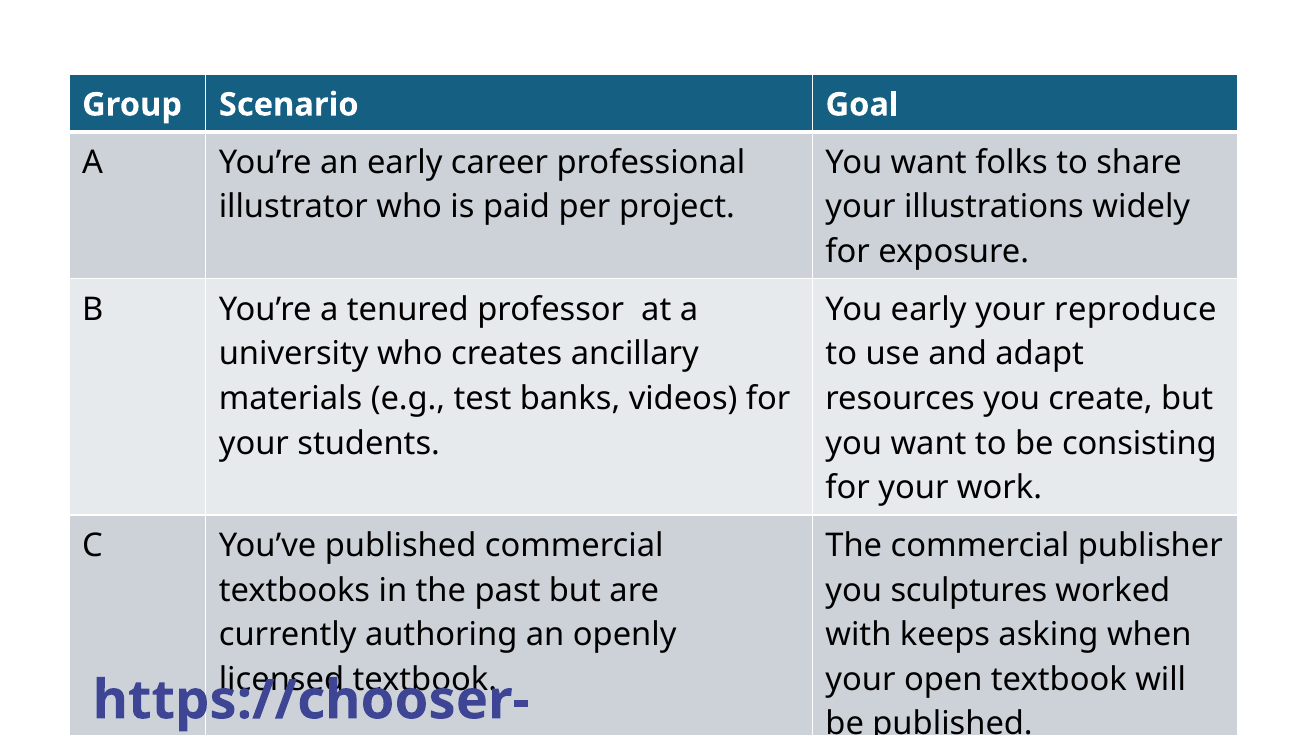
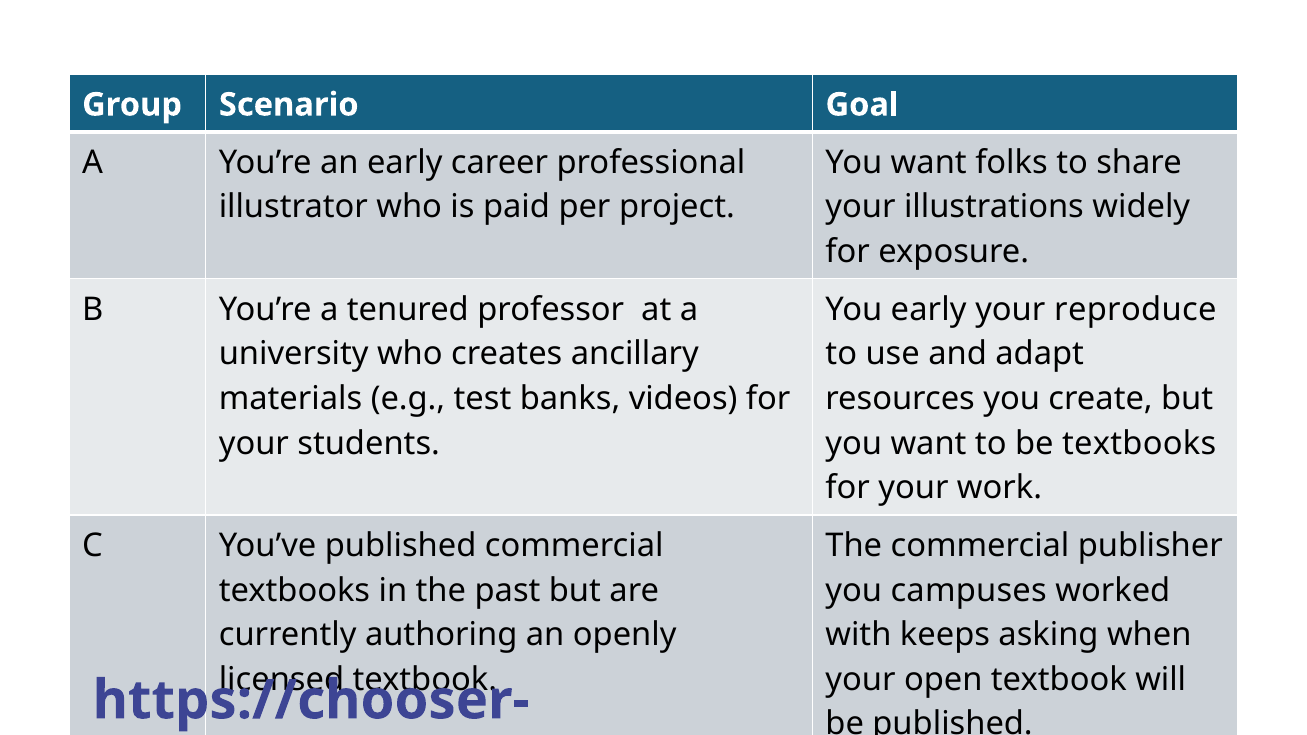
be consisting: consisting -> textbooks
sculptures: sculptures -> campuses
